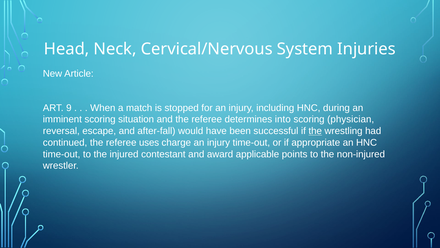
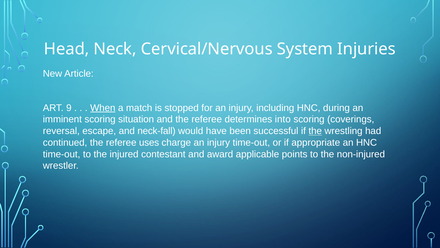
When underline: none -> present
physician: physician -> coverings
after-fall: after-fall -> neck-fall
